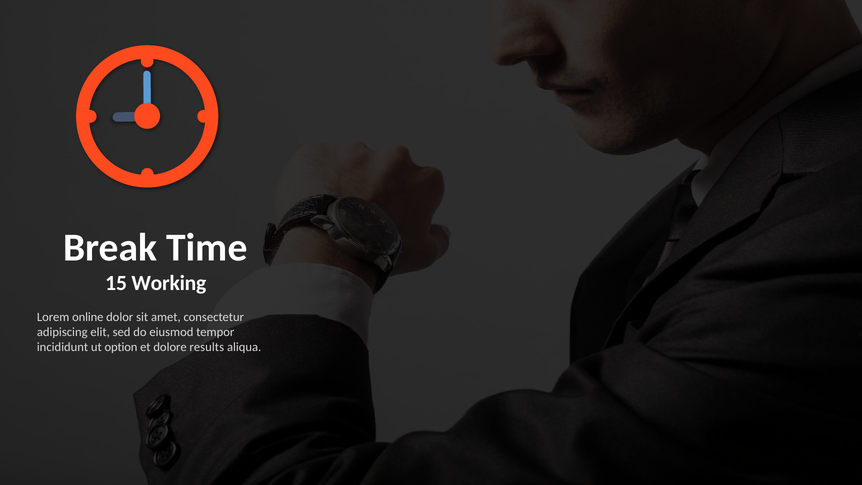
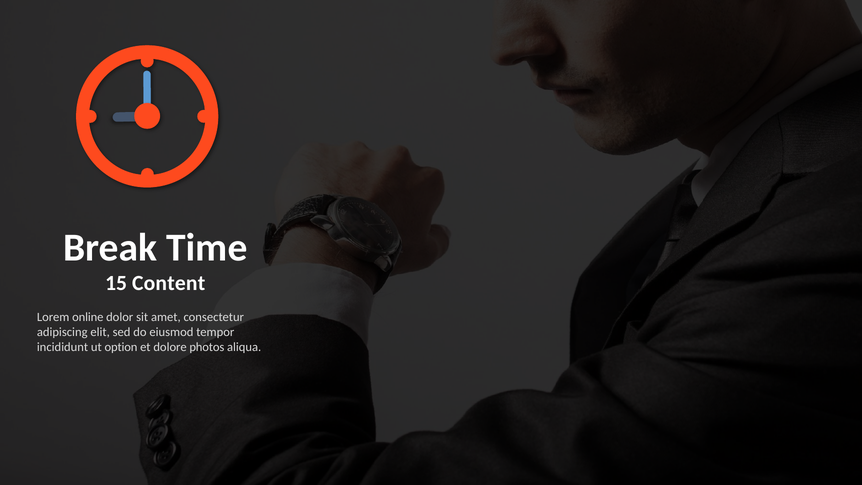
Working: Working -> Content
results: results -> photos
